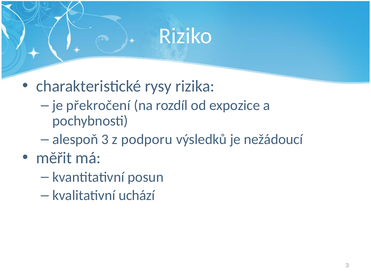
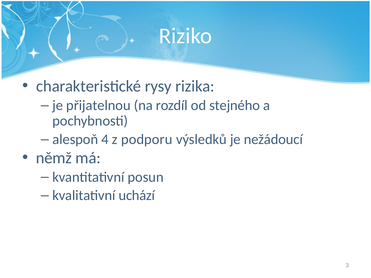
překročení: překročení -> přijatelnou
expozice: expozice -> stejného
alespoň 3: 3 -> 4
měřit: měřit -> němž
